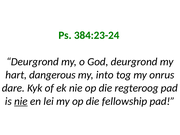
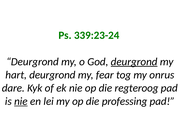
384:23-24: 384:23-24 -> 339:23-24
deurgrond at (134, 62) underline: none -> present
hart dangerous: dangerous -> deurgrond
into: into -> fear
fellowship: fellowship -> professing
